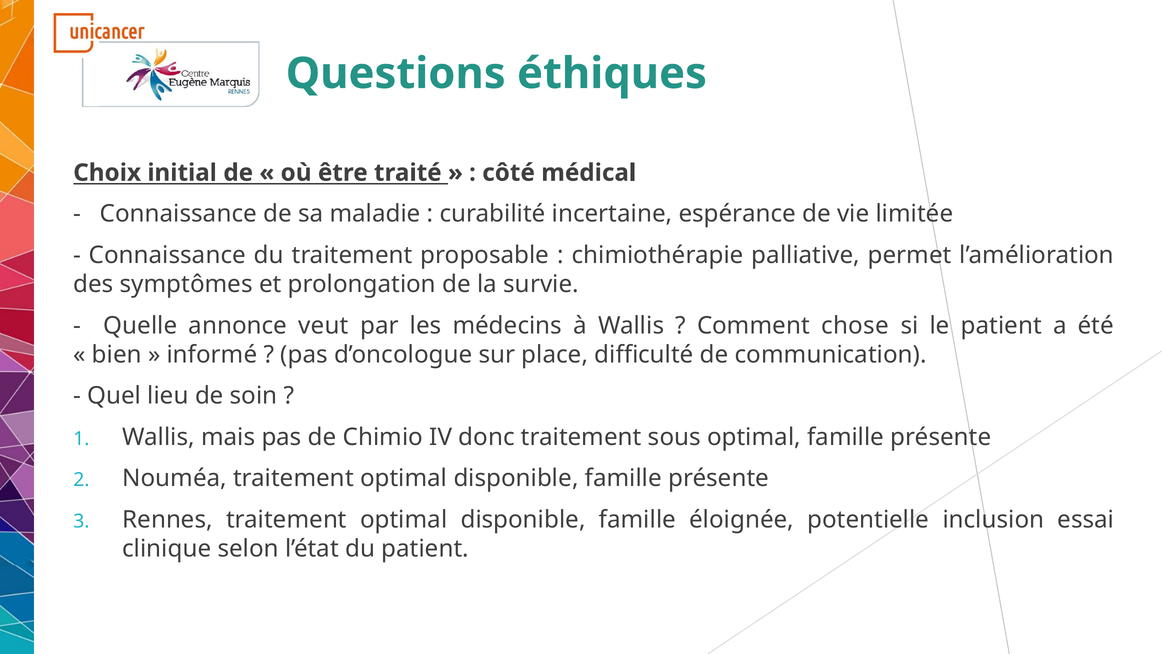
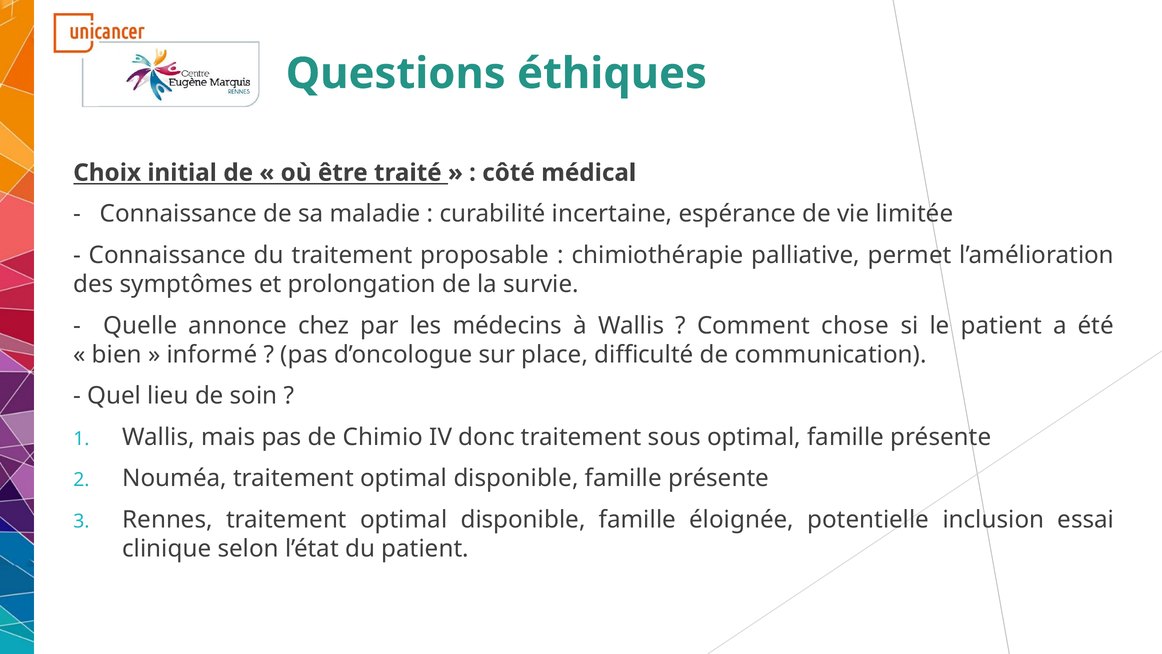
veut: veut -> chez
